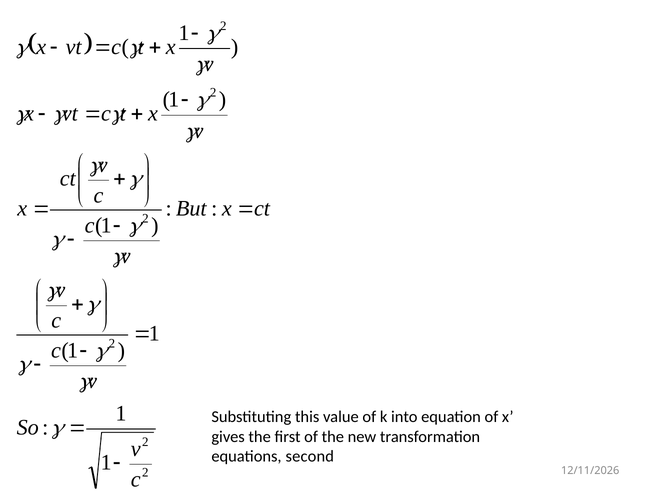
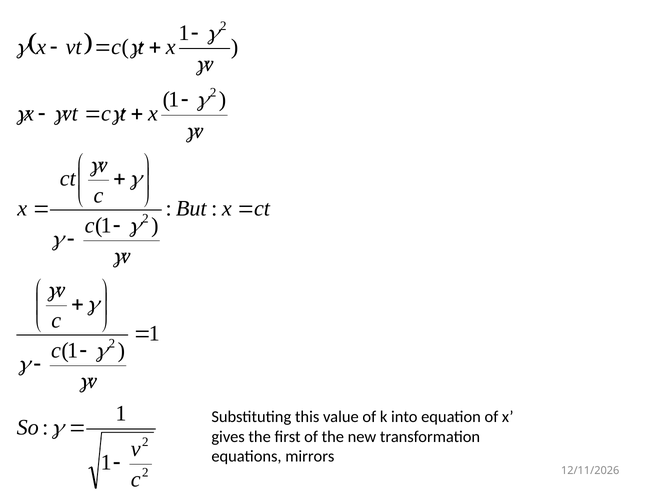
second: second -> mirrors
